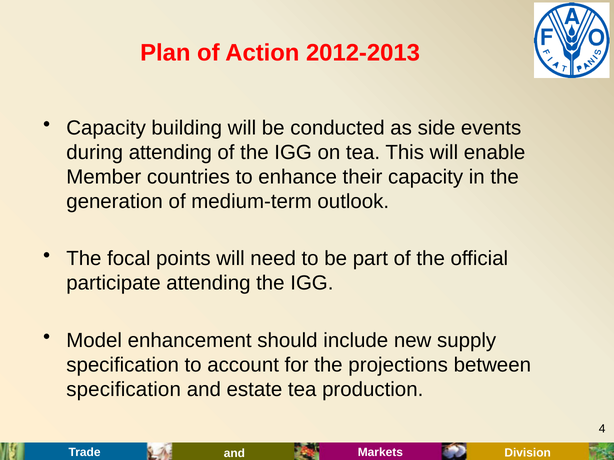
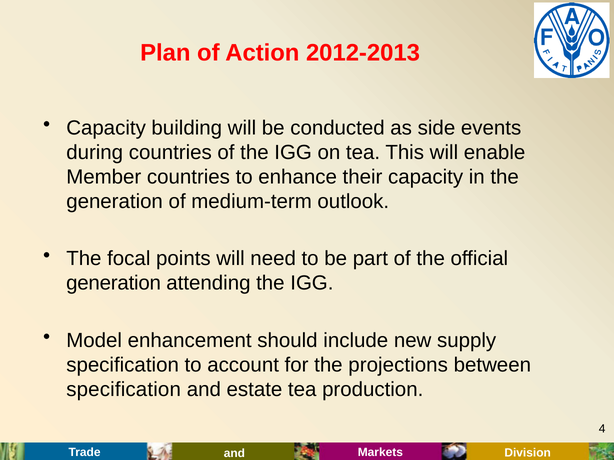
during attending: attending -> countries
participate at (113, 283): participate -> generation
